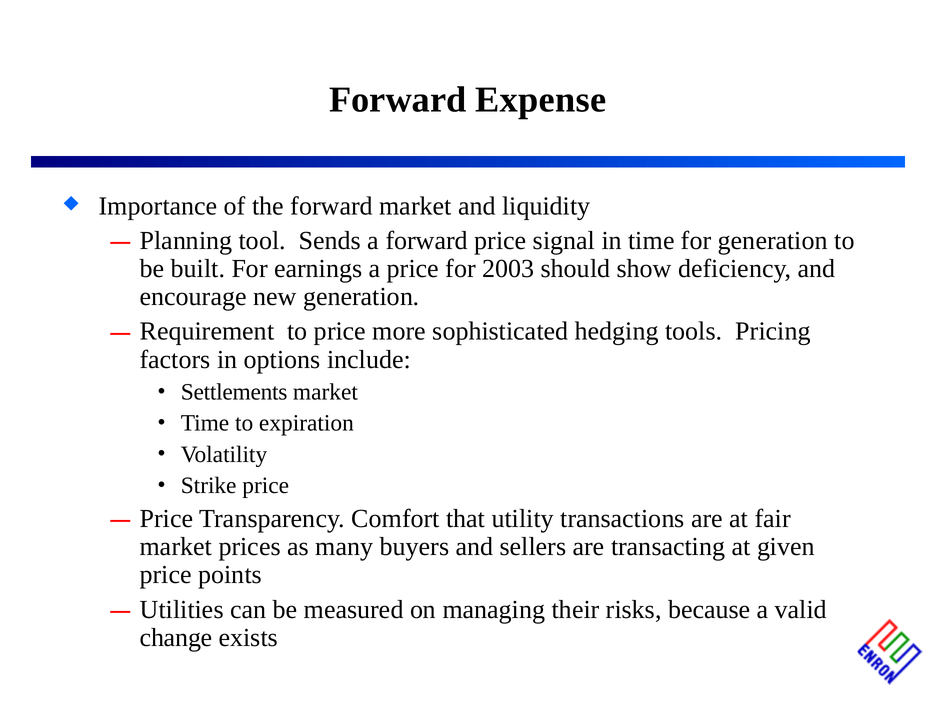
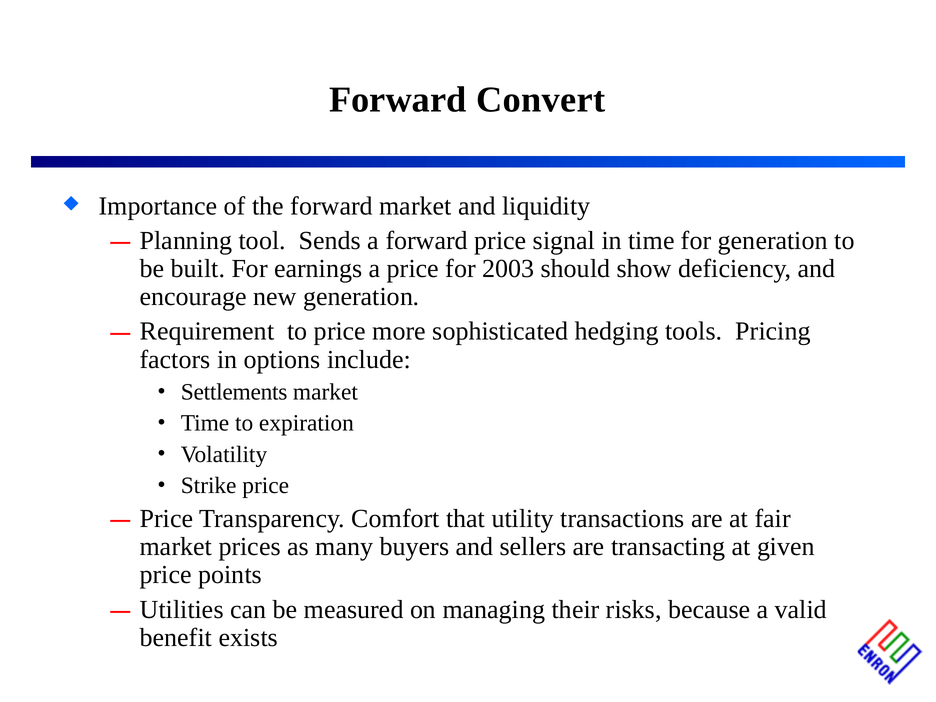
Expense: Expense -> Convert
change: change -> benefit
